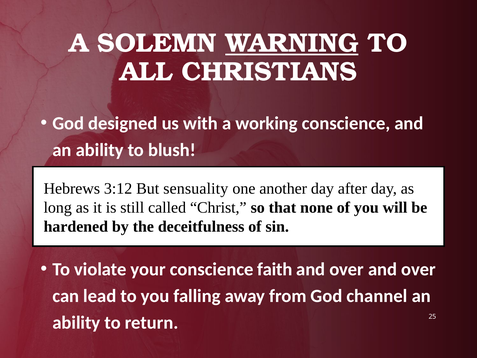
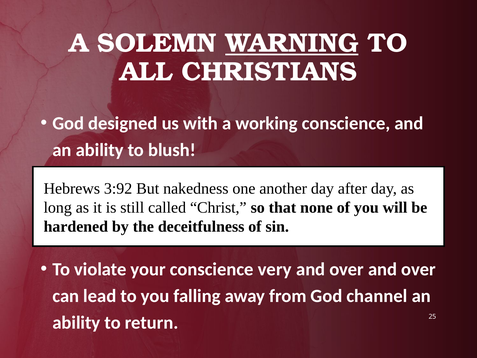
3:12: 3:12 -> 3:92
sensuality: sensuality -> nakedness
faith: faith -> very
